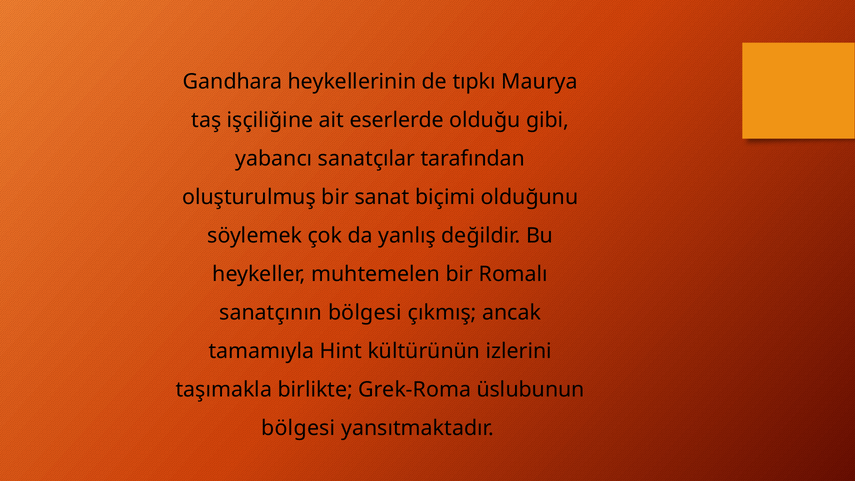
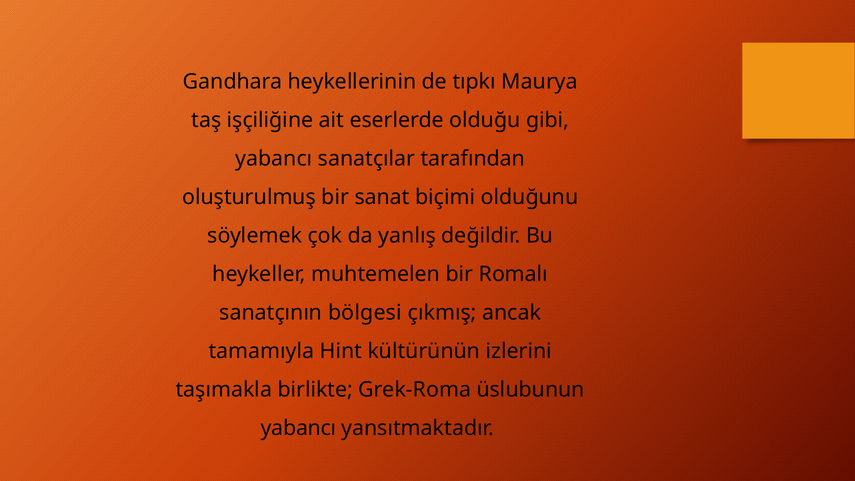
bölgesi at (298, 428): bölgesi -> yabancı
